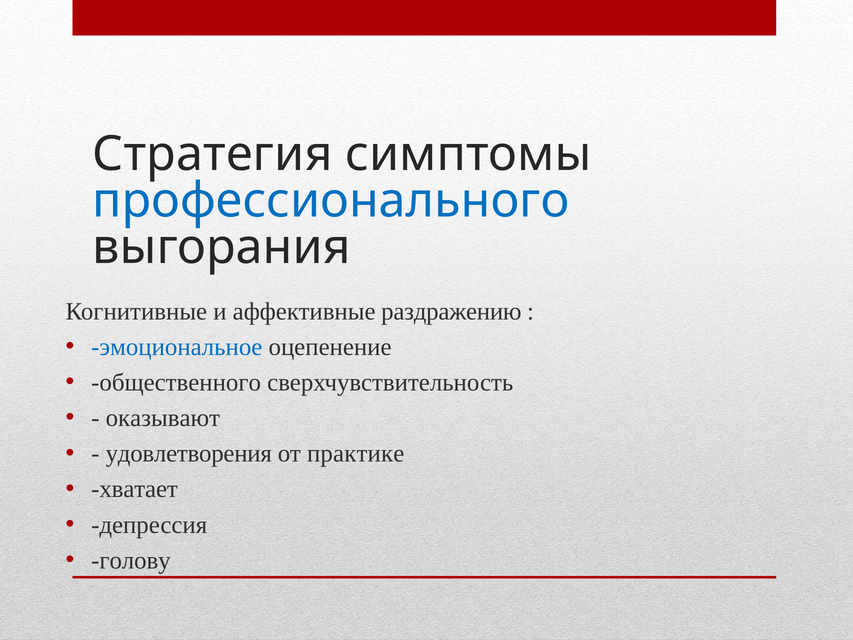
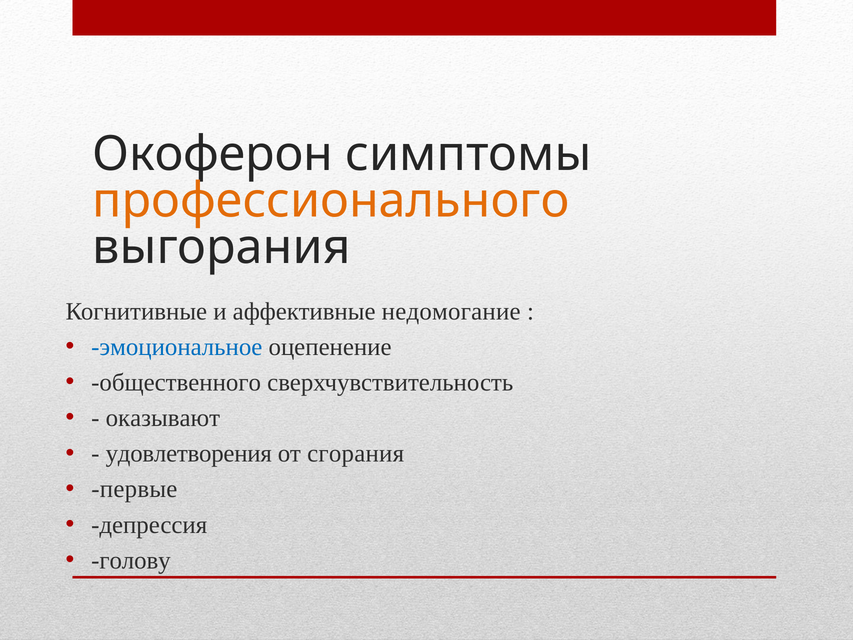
Стратегия: Стратегия -> Окоферон
профессионального colour: blue -> orange
раздражению: раздражению -> недомогание
практике: практике -> сгорания
хватает: хватает -> первые
